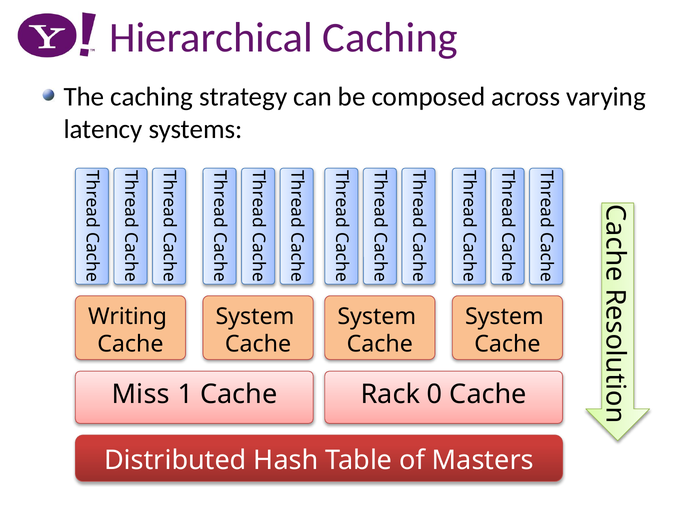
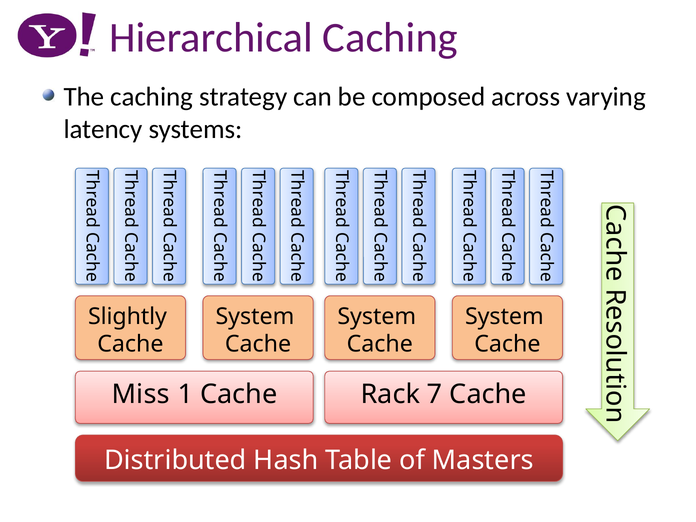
Writing: Writing -> Slightly
0: 0 -> 7
